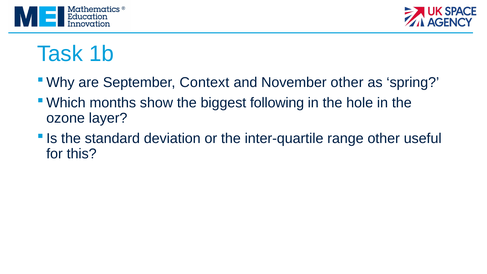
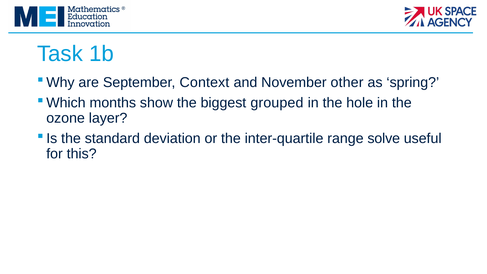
following: following -> grouped
range other: other -> solve
